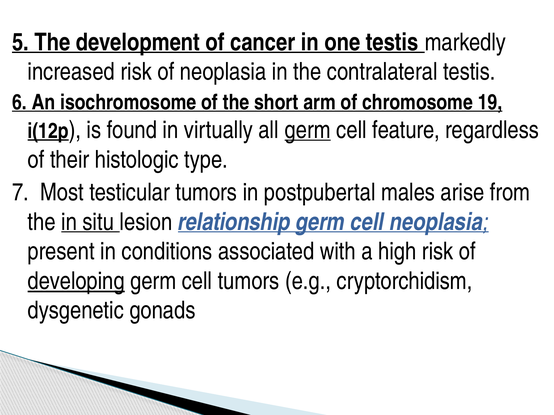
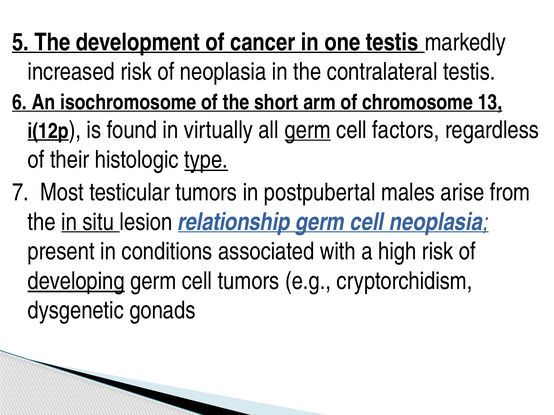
19: 19 -> 13
feature: feature -> factors
type underline: none -> present
